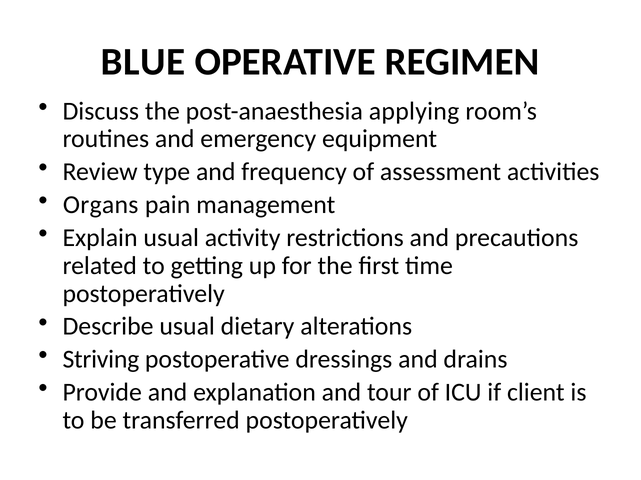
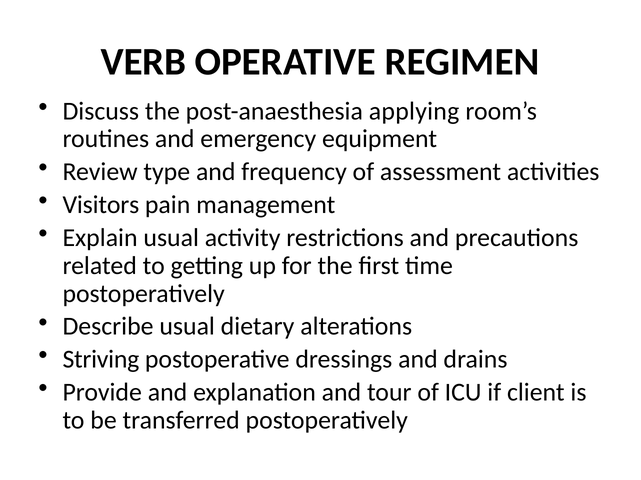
BLUE: BLUE -> VERB
Organs: Organs -> Visitors
